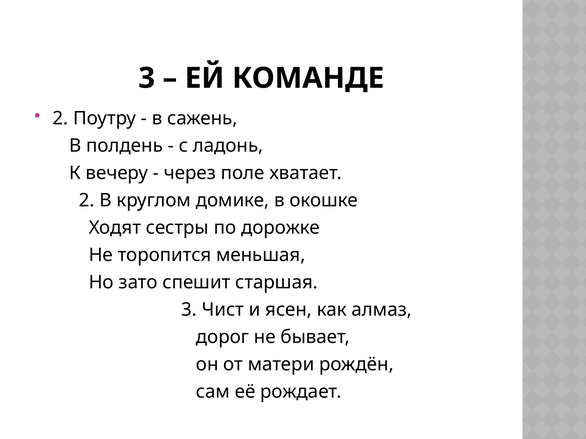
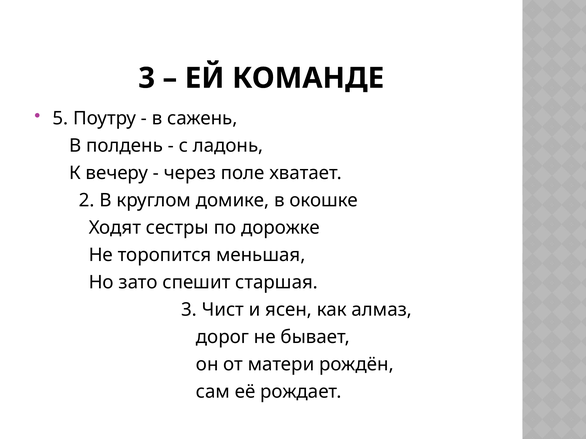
2 at (60, 119): 2 -> 5
